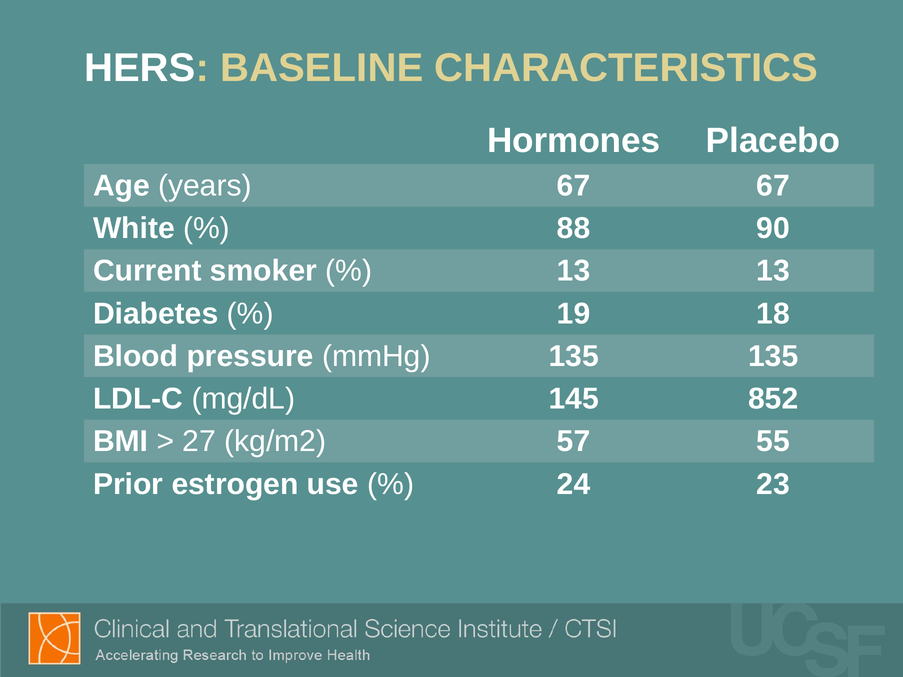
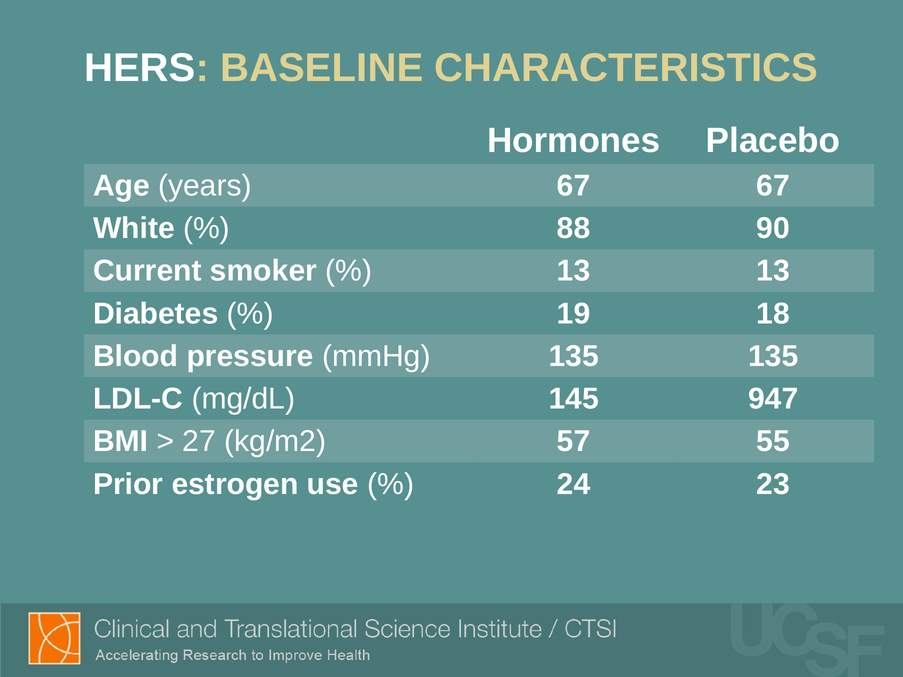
852: 852 -> 947
